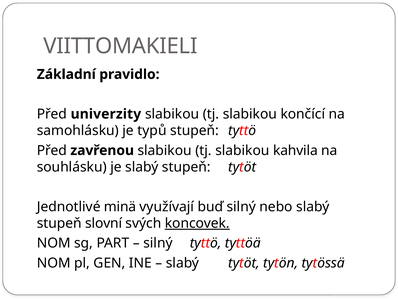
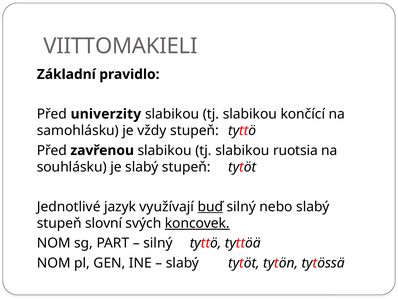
typů: typů -> vždy
kahvila: kahvila -> ruotsia
minä: minä -> jazyk
buď underline: none -> present
